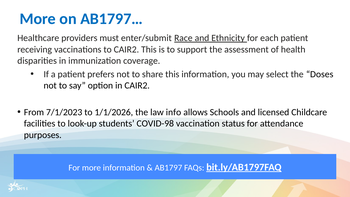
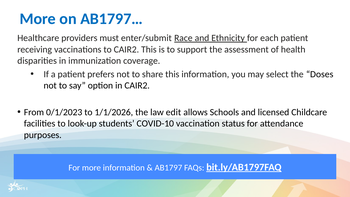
7/1/2023: 7/1/2023 -> 0/1/2023
info: info -> edit
COVID-98: COVID-98 -> COVID-10
